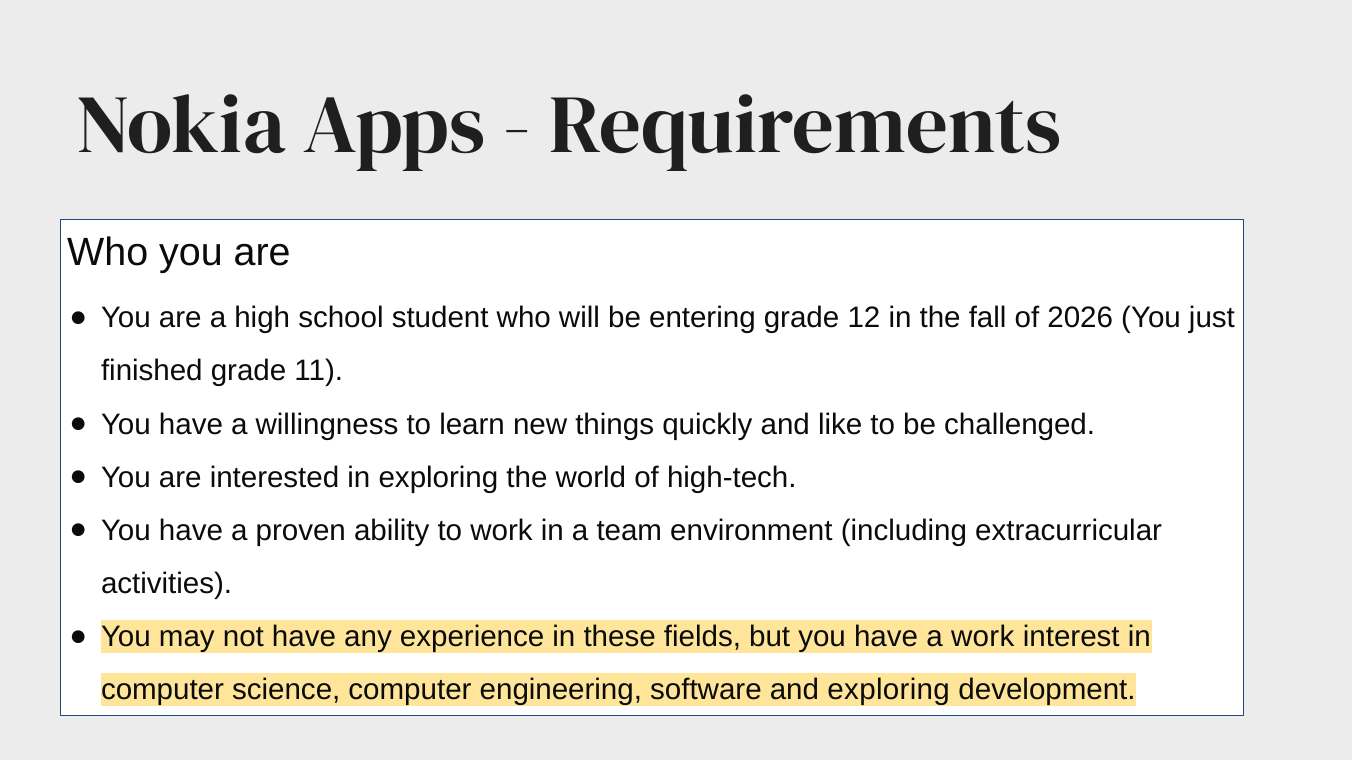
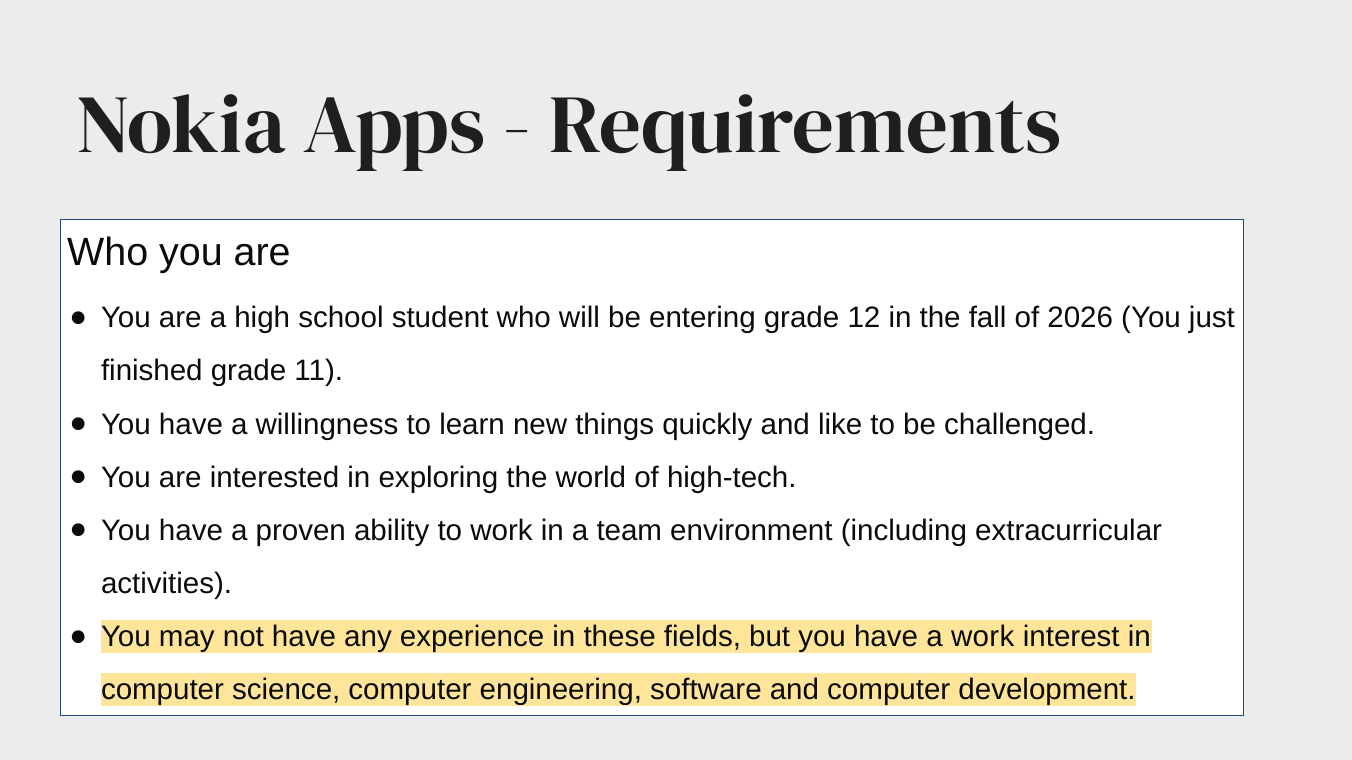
and exploring: exploring -> computer
